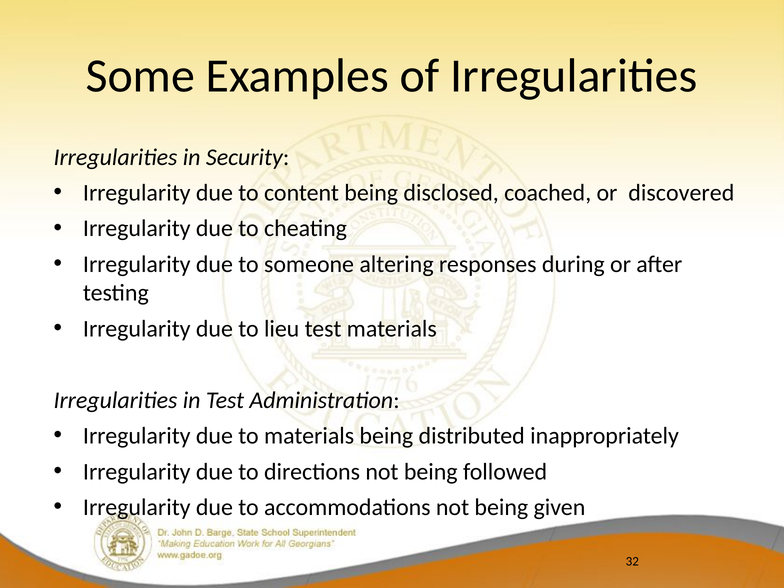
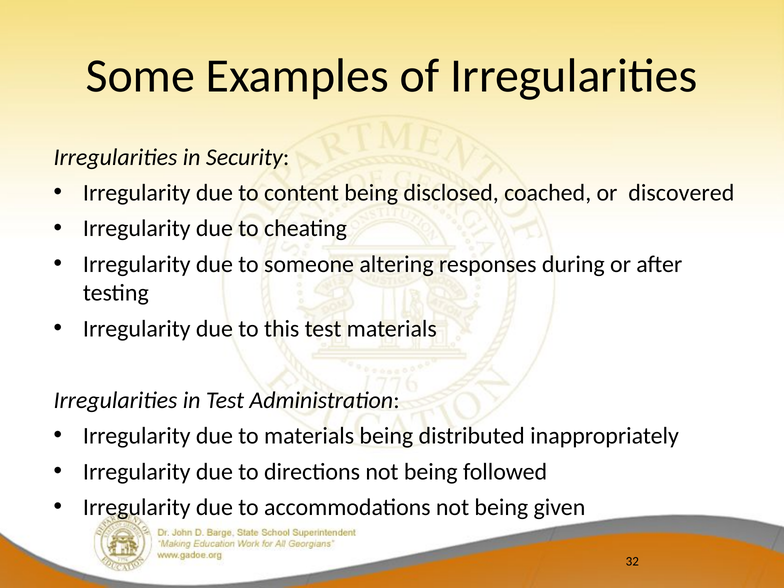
lieu: lieu -> this
